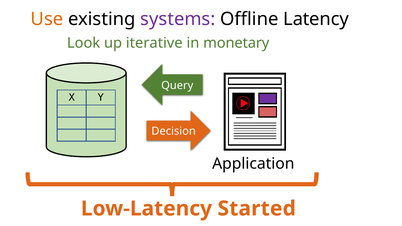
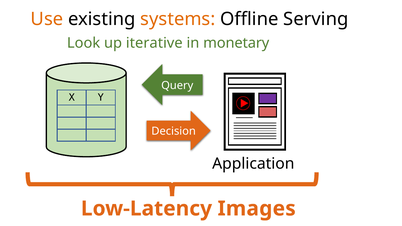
systems colour: purple -> orange
Latency: Latency -> Serving
Started: Started -> Images
